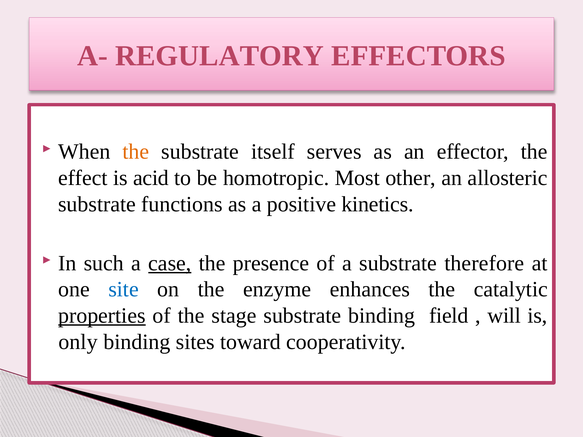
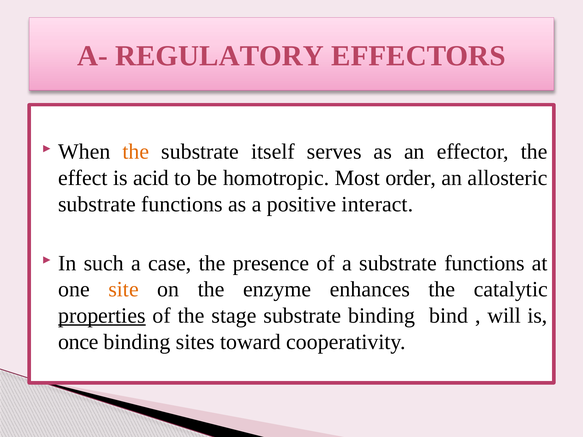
other: other -> order
kinetics: kinetics -> interact
case underline: present -> none
a substrate therefore: therefore -> functions
site colour: blue -> orange
field: field -> bind
only: only -> once
